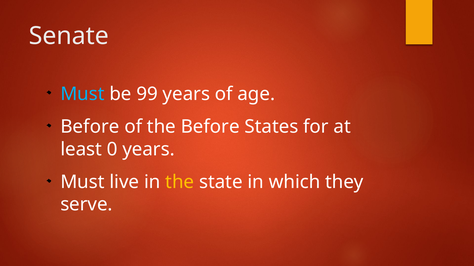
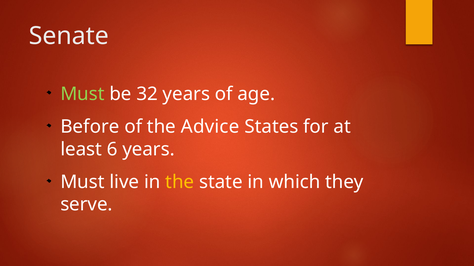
Must at (82, 94) colour: light blue -> light green
99: 99 -> 32
the Before: Before -> Advice
0: 0 -> 6
